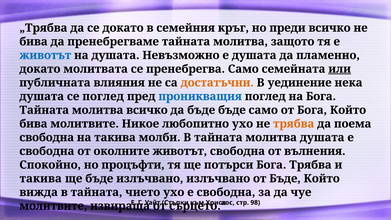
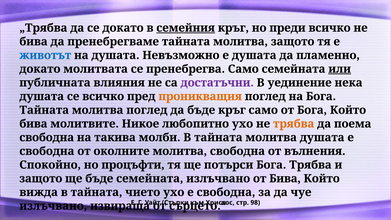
семейния underline: none -> present
достатъчни colour: orange -> purple
се поглед: поглед -> всичко
проникващия colour: blue -> orange
молитва всичко: всичко -> поглед
бъде бъде: бъде -> кръг
околните животът: животът -> молитва
такива at (41, 178): такива -> защото
бъде излъчвано: излъчвано -> семейната
от Бъде: Бъде -> Бива
молитвите at (53, 206): молитвите -> излъчвано
